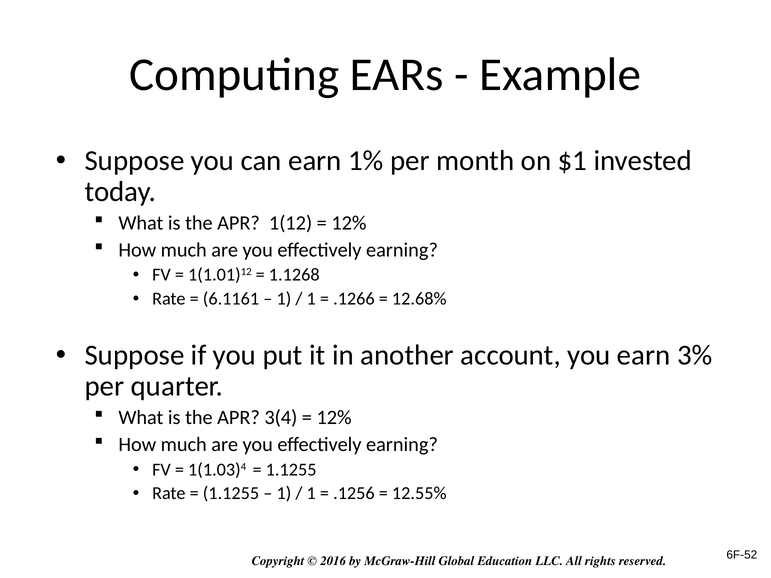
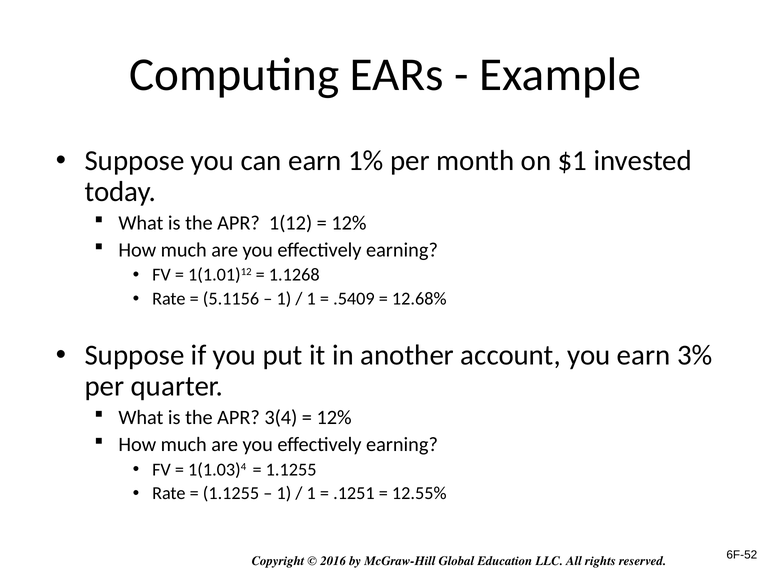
6.1161: 6.1161 -> 5.1156
.1266: .1266 -> .5409
.1256: .1256 -> .1251
